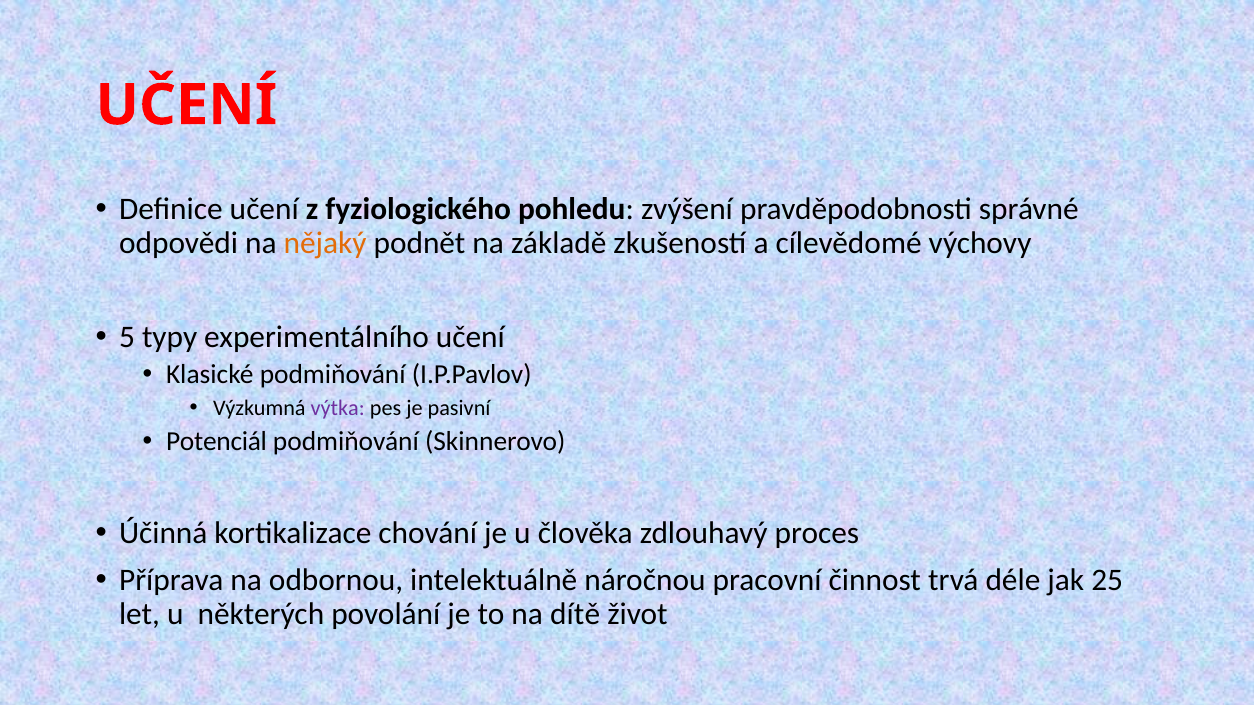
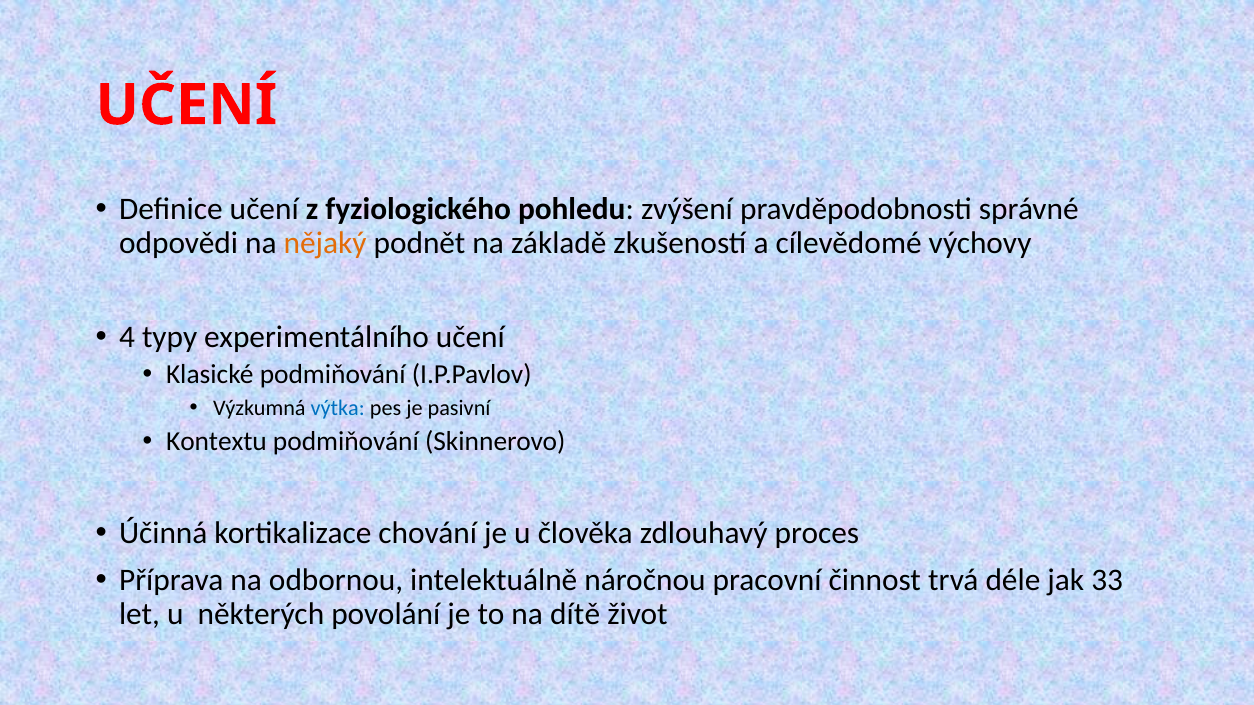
5: 5 -> 4
výtka colour: purple -> blue
Potenciál: Potenciál -> Kontextu
25: 25 -> 33
